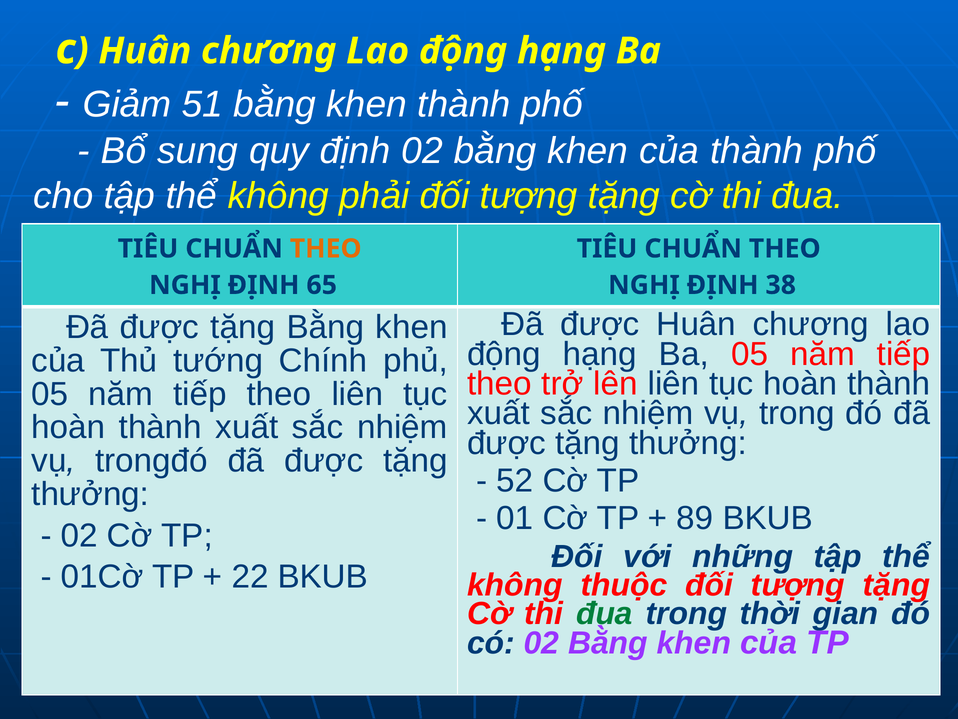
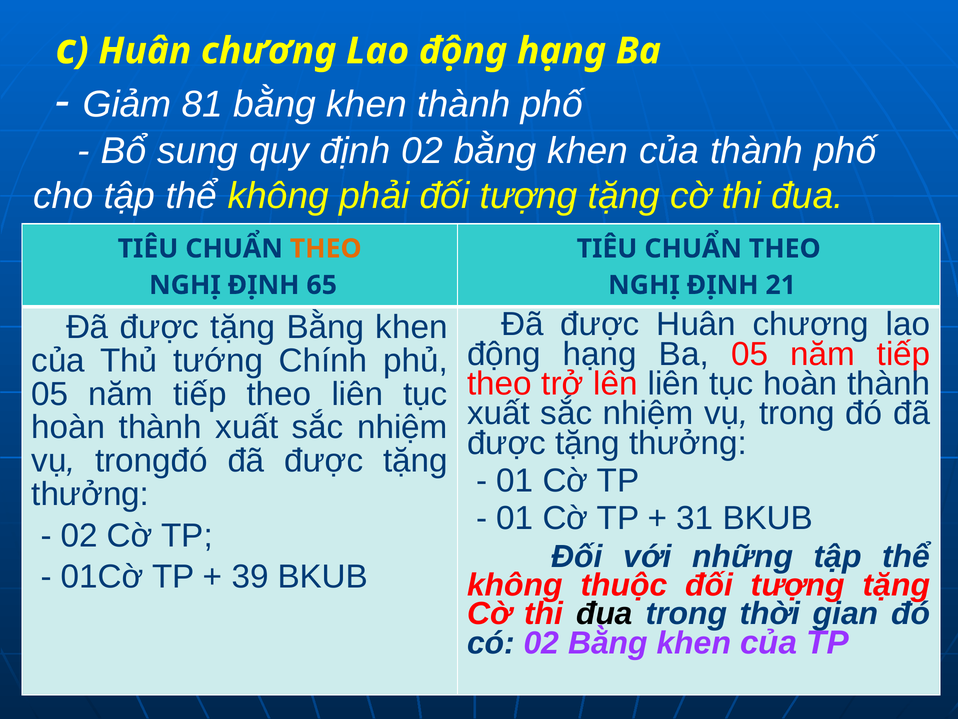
51: 51 -> 81
38: 38 -> 21
52 at (515, 480): 52 -> 01
89: 89 -> 31
22: 22 -> 39
đua at (604, 613) colour: green -> black
